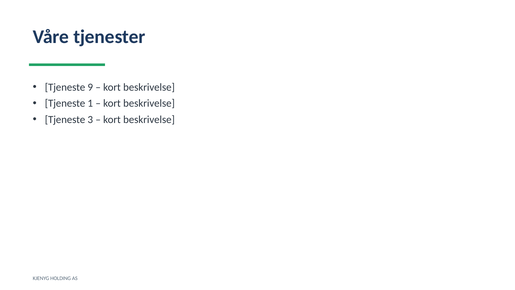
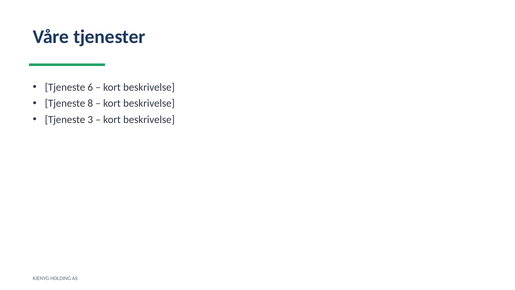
9: 9 -> 6
1: 1 -> 8
